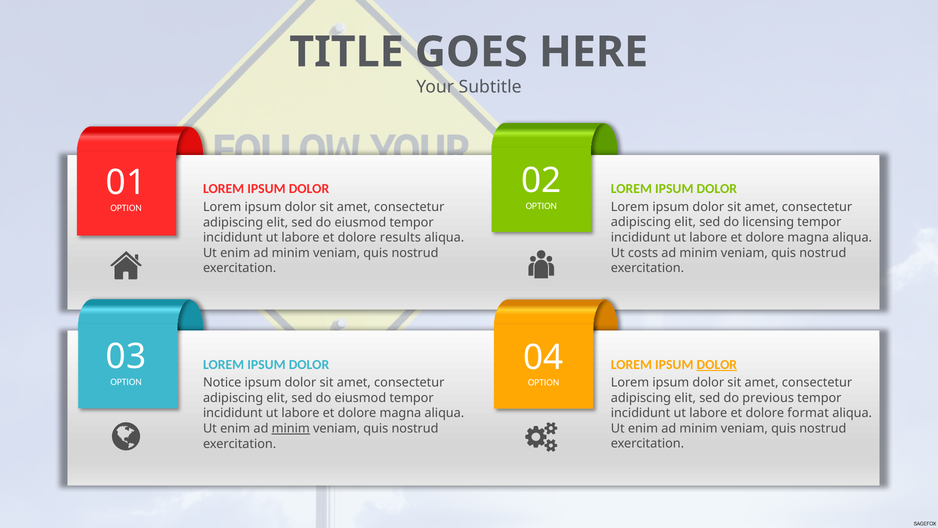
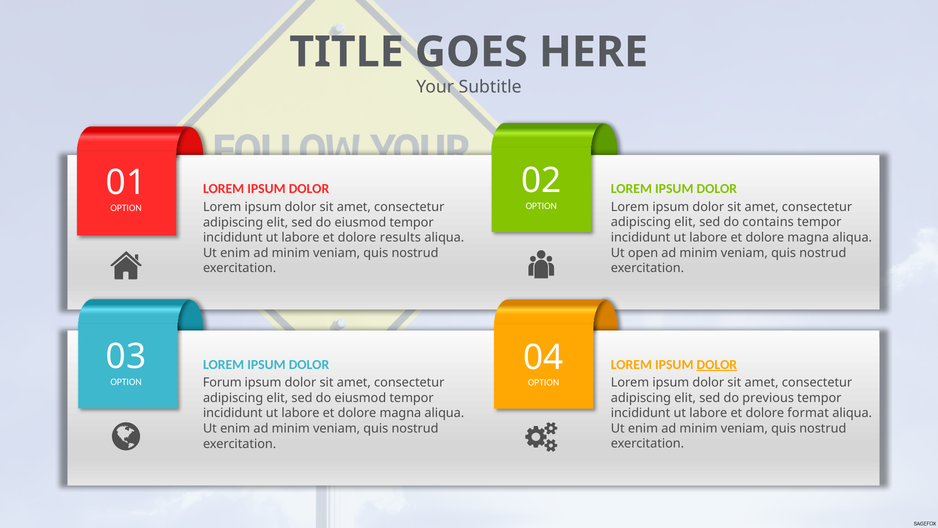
licensing: licensing -> contains
costs: costs -> open
Notice: Notice -> Forum
minim at (291, 428) underline: present -> none
